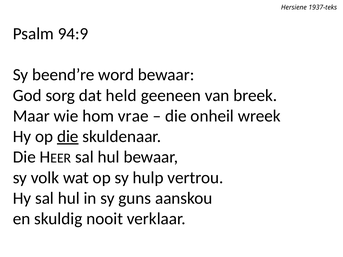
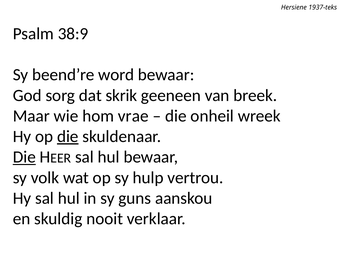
94:9: 94:9 -> 38:9
held: held -> skrik
Die at (24, 157) underline: none -> present
